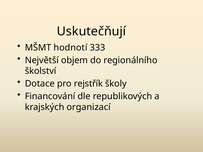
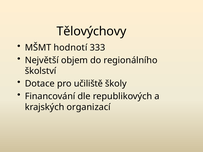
Uskutečňují: Uskutečňují -> Tělovýchovy
rejstřík: rejstřík -> učiliště
